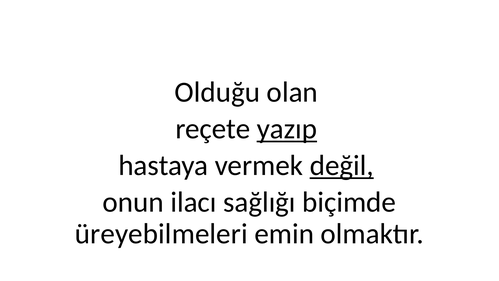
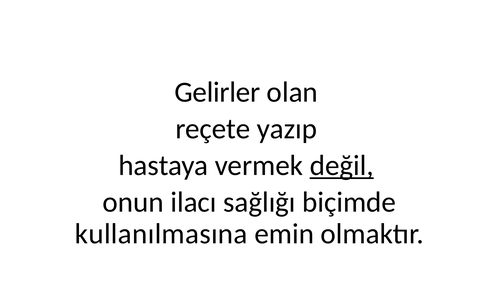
Olduğu: Olduğu -> Gelirler
yazıp underline: present -> none
üreyebilmeleri: üreyebilmeleri -> kullanılmasına
